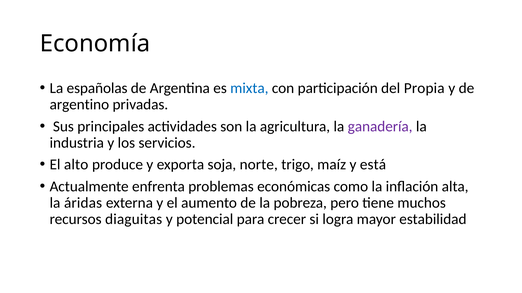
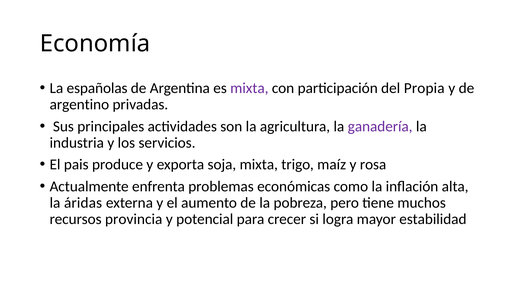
mixta at (249, 88) colour: blue -> purple
alto: alto -> pais
soja norte: norte -> mixta
está: está -> rosa
diaguitas: diaguitas -> provincia
